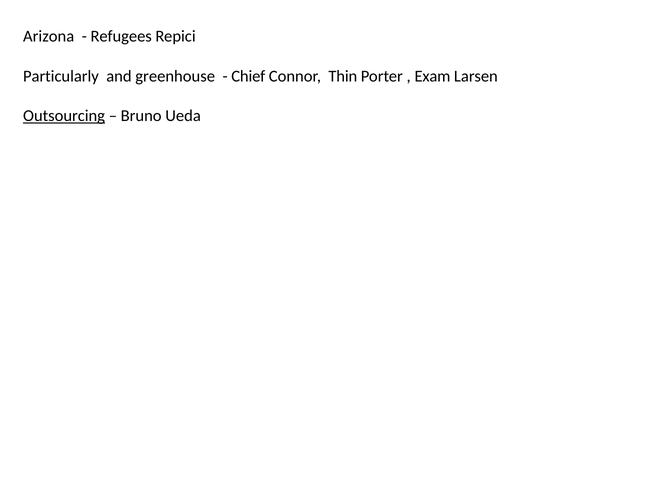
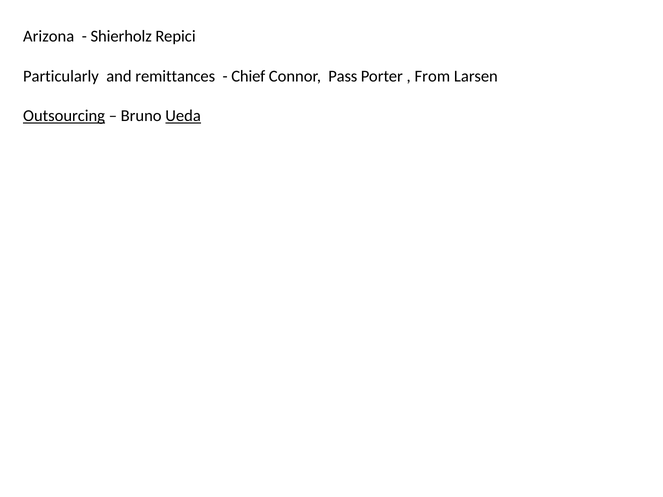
Refugees: Refugees -> Shierholz
greenhouse: greenhouse -> remittances
Thin: Thin -> Pass
Exam: Exam -> From
Ueda underline: none -> present
